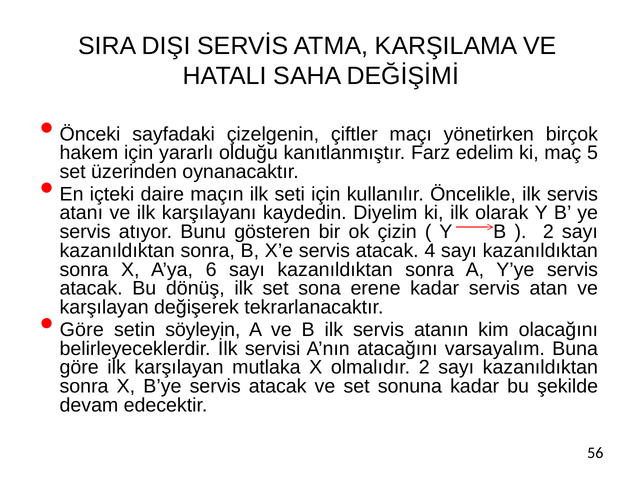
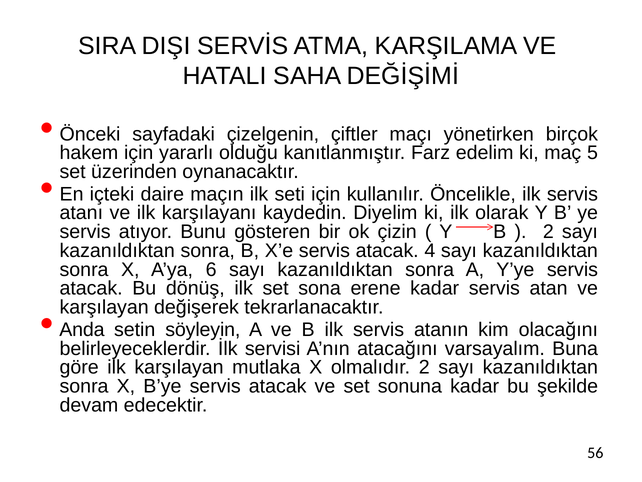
Göre at (82, 329): Göre -> Anda
